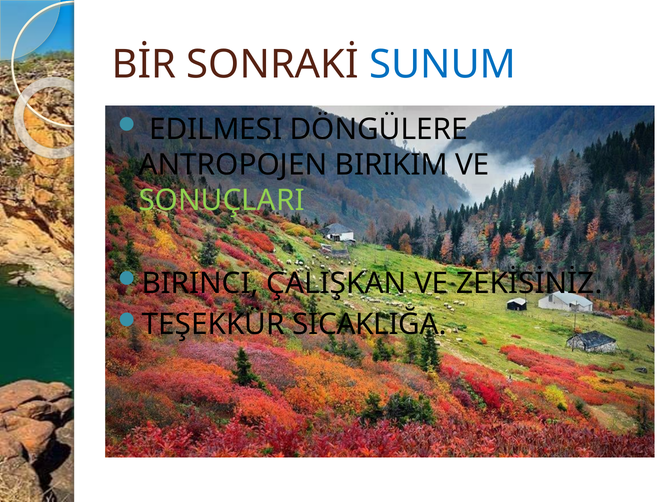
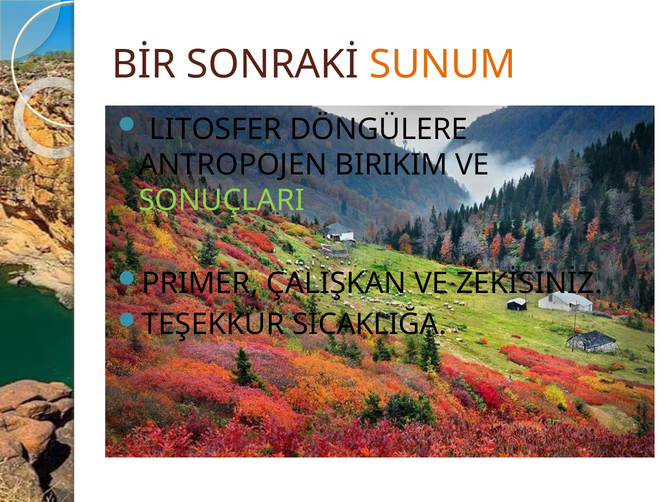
SUNUM colour: blue -> orange
EDILMESI: EDILMESI -> LITOSFER
BIRINCI: BIRINCI -> PRIMER
